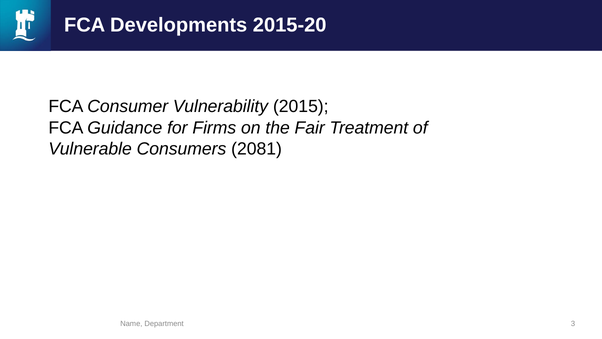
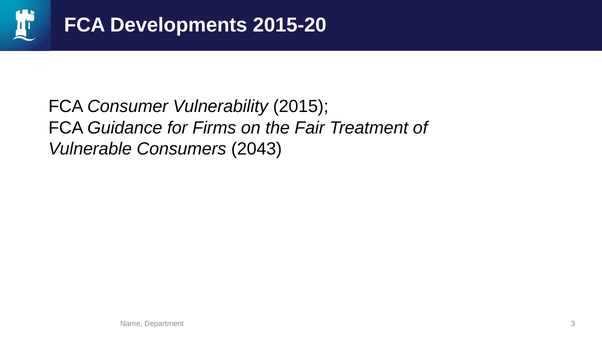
2081: 2081 -> 2043
